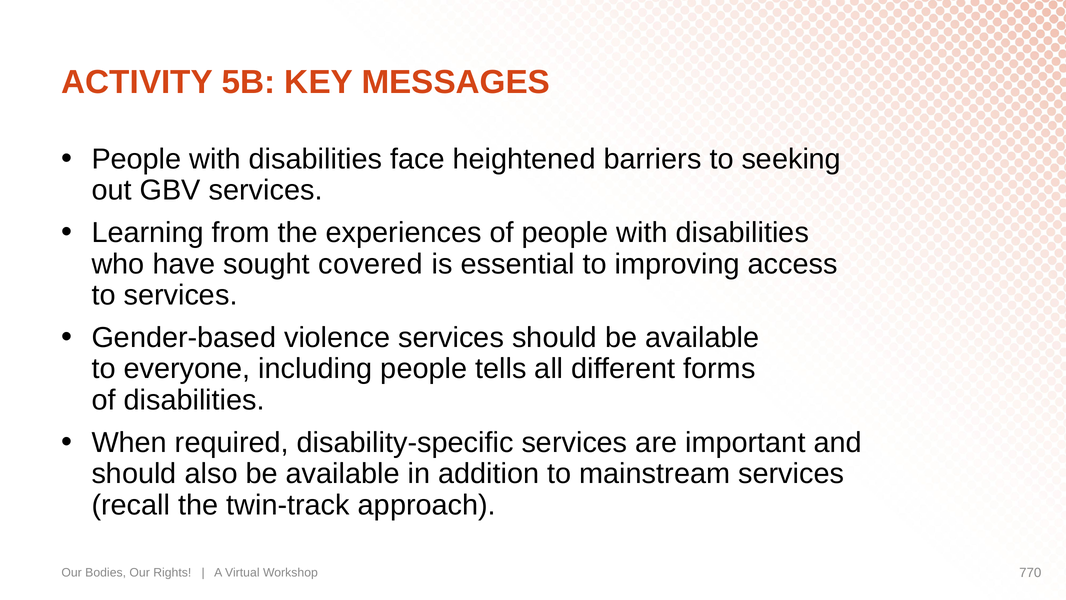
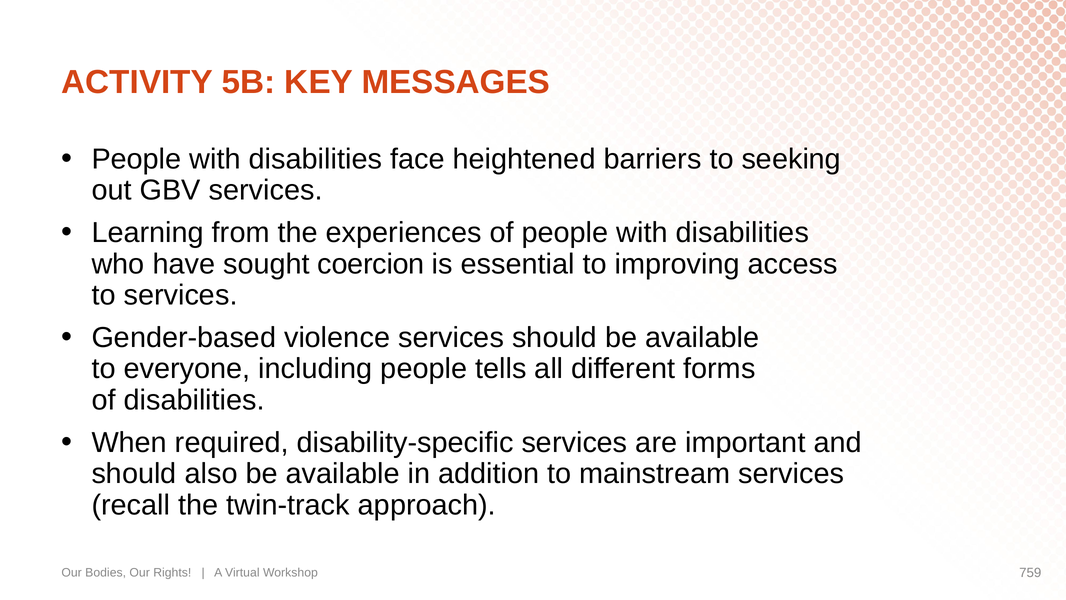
covered: covered -> coercion
770: 770 -> 759
